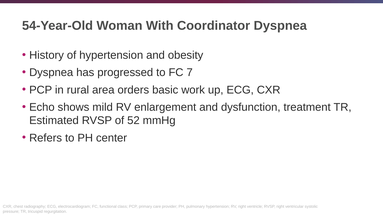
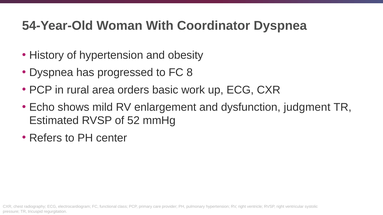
7: 7 -> 8
treatment: treatment -> judgment
